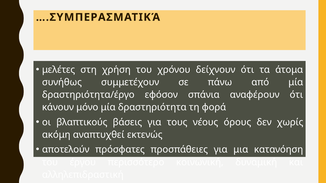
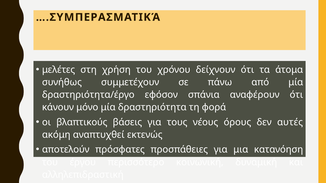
χωρίς: χωρίς -> αυτές
